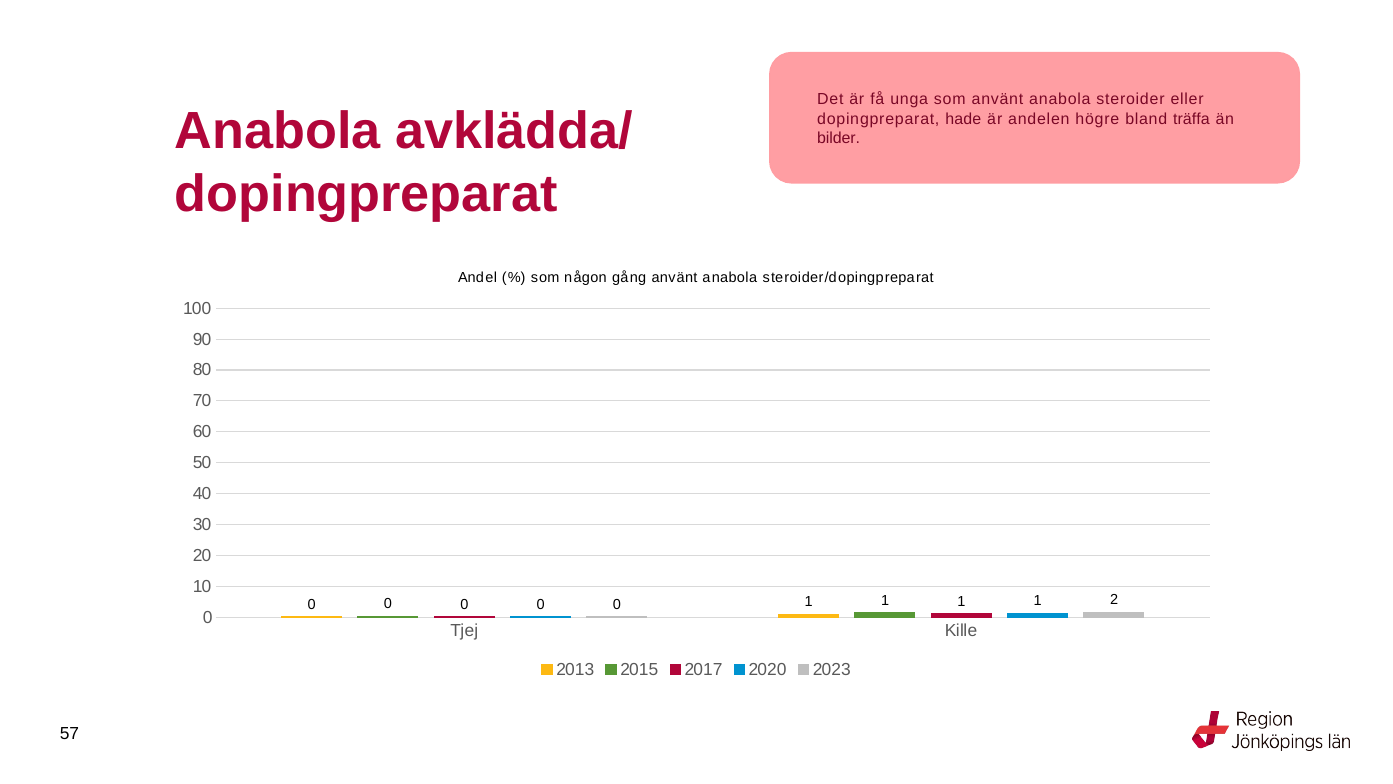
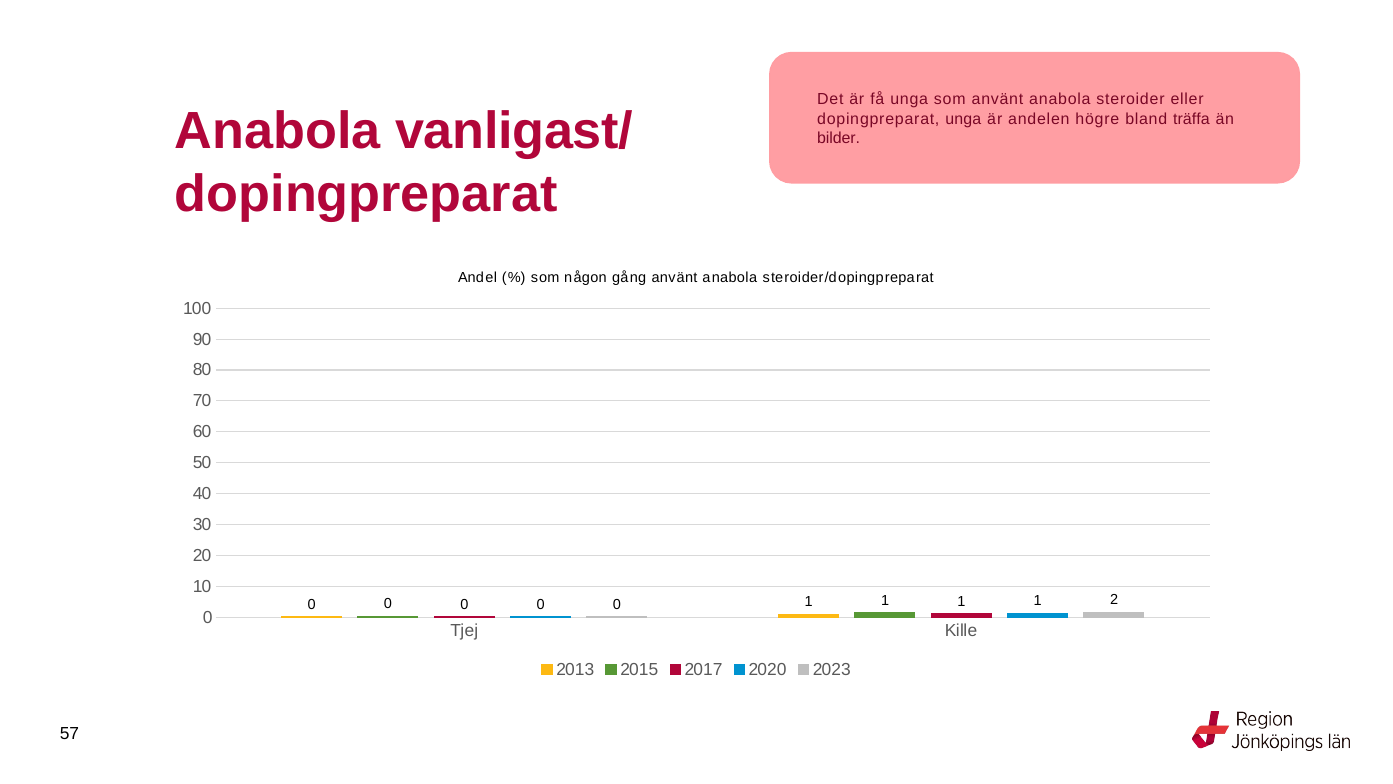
avklädda/: avklädda/ -> vanligast/
dopingpreparat hade: hade -> unga
